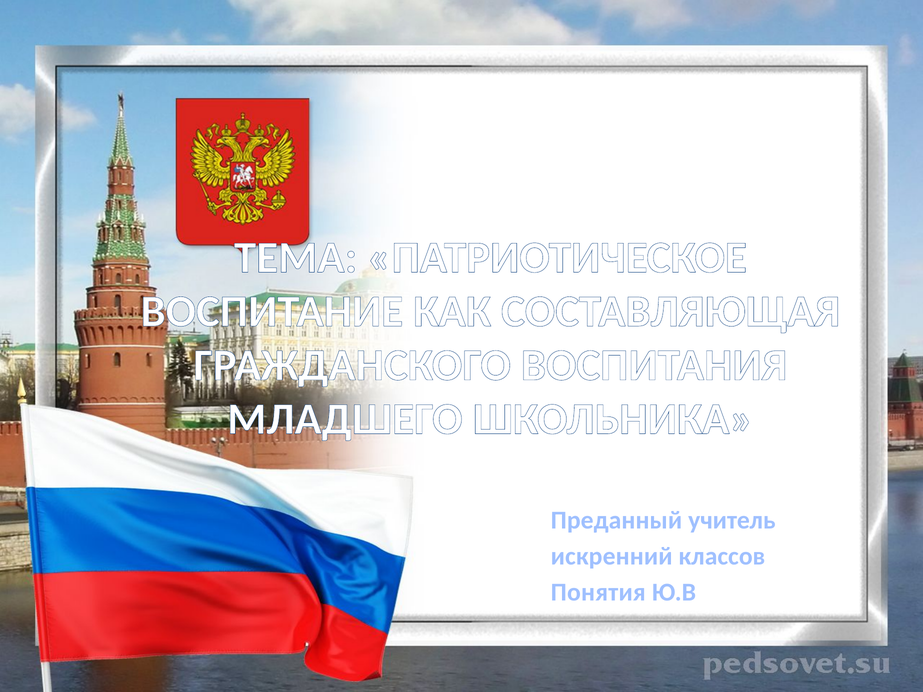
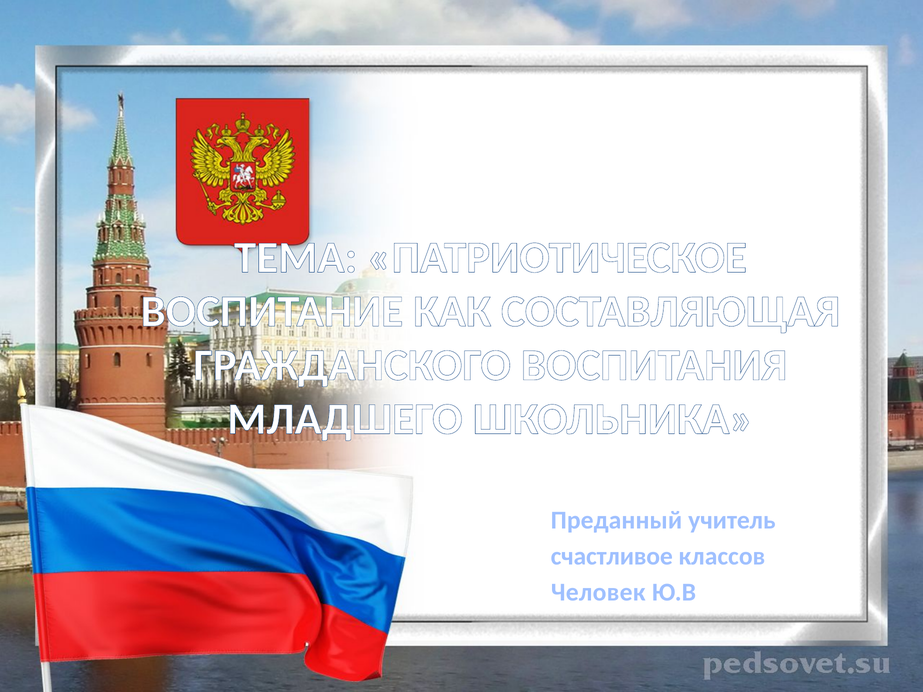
искренний: искренний -> счастливое
Понятия: Понятия -> Человек
